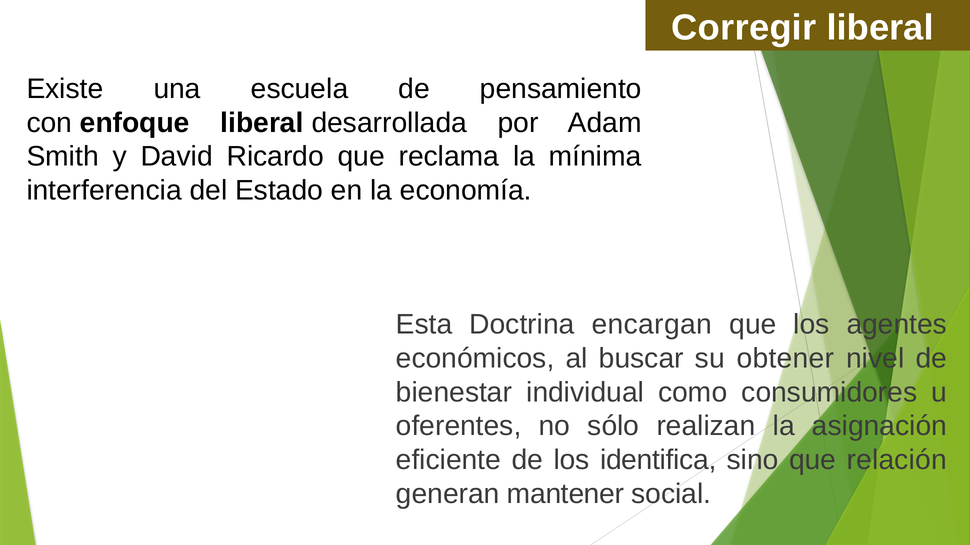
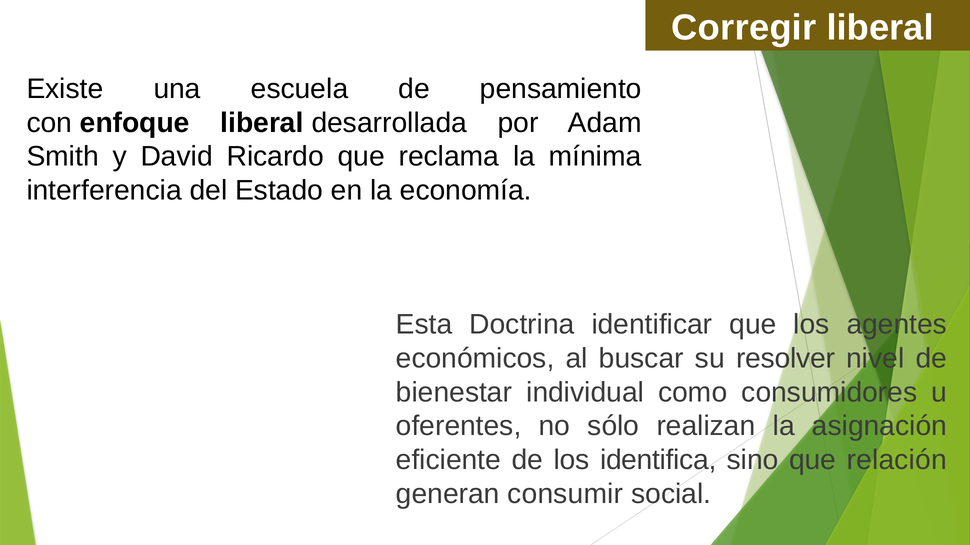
encargan: encargan -> identificar
obtener: obtener -> resolver
mantener: mantener -> consumir
